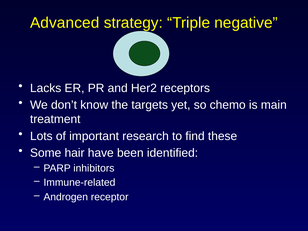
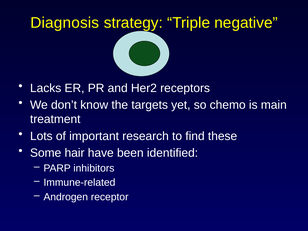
Advanced: Advanced -> Diagnosis
